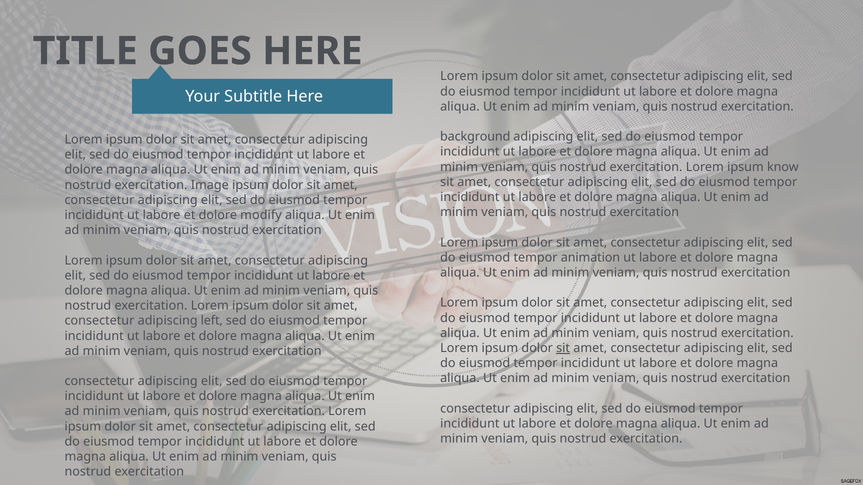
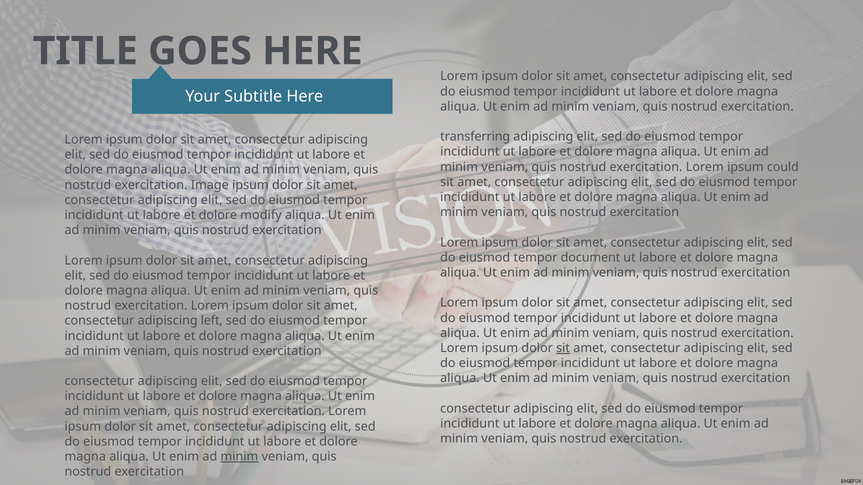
background: background -> transferring
know: know -> could
animation: animation -> document
minim at (239, 457) underline: none -> present
